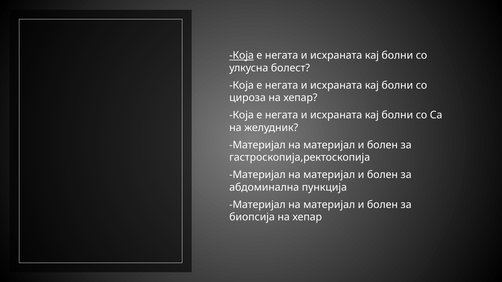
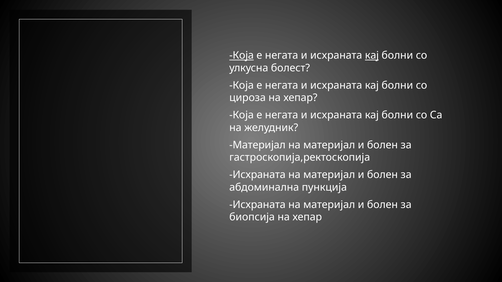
кај at (372, 56) underline: none -> present
Материјал at (257, 175): Материјал -> Исхраната
Материјал at (257, 205): Материјал -> Исхраната
